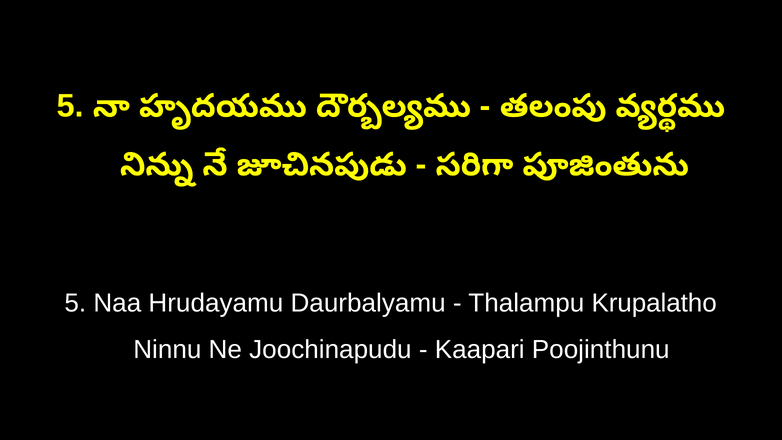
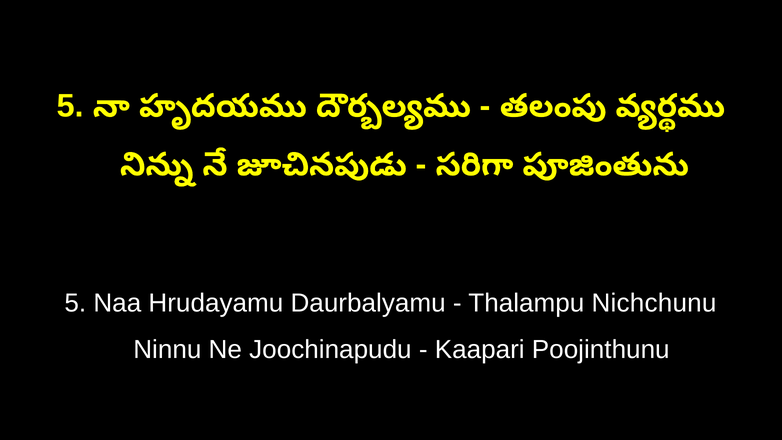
Krupalatho: Krupalatho -> Nichchunu
